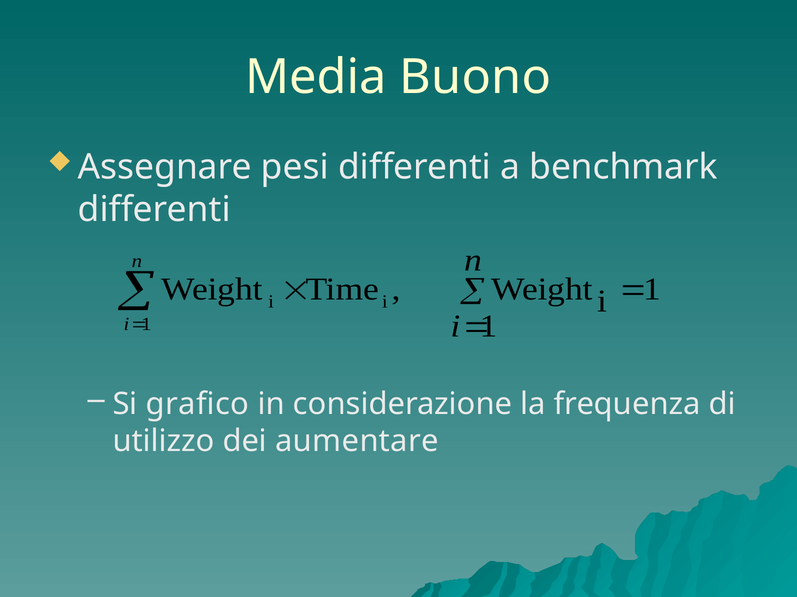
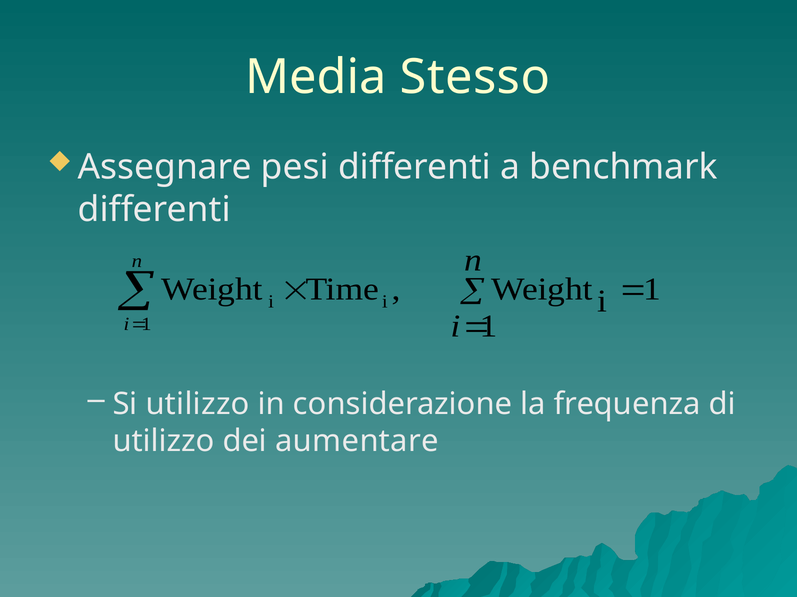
Buono: Buono -> Stesso
Si grafico: grafico -> utilizzo
